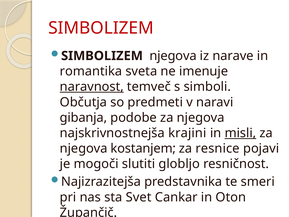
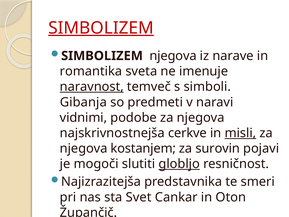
SIMBOLIZEM at (101, 28) underline: none -> present
Občutja: Občutja -> Gibanja
gibanja: gibanja -> vidnimi
krajini: krajini -> cerkve
resnice: resnice -> surovin
globljo underline: none -> present
